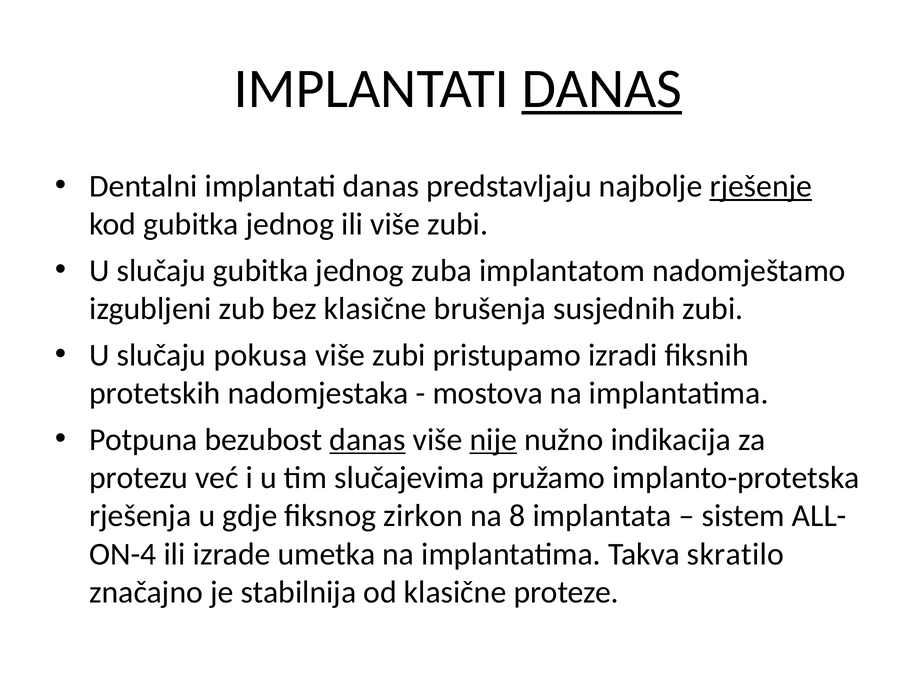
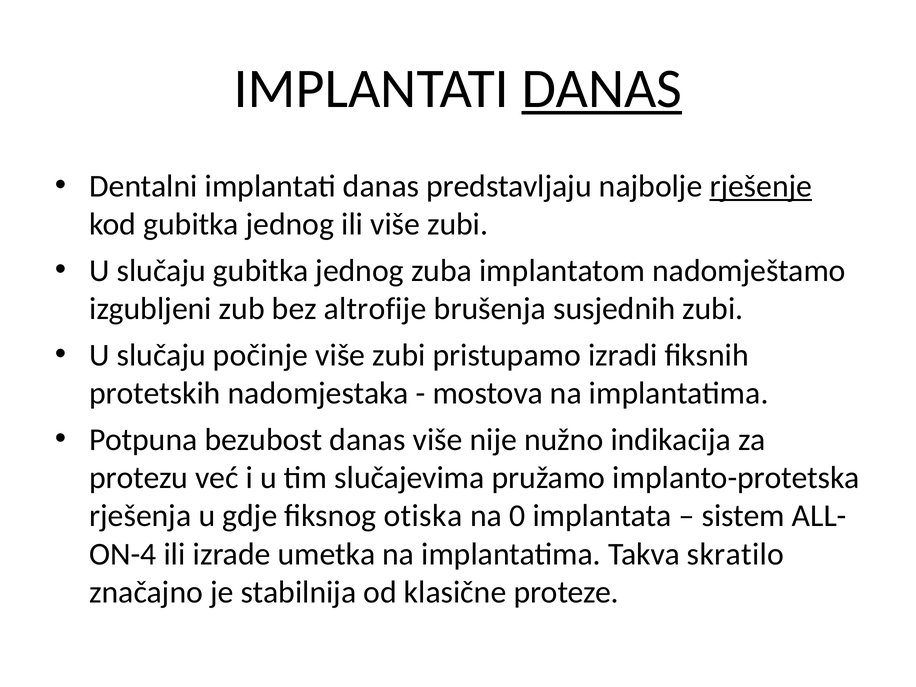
bez klasične: klasične -> altrofije
pokusa: pokusa -> počinje
danas at (367, 440) underline: present -> none
nije underline: present -> none
zirkon: zirkon -> otiska
8: 8 -> 0
